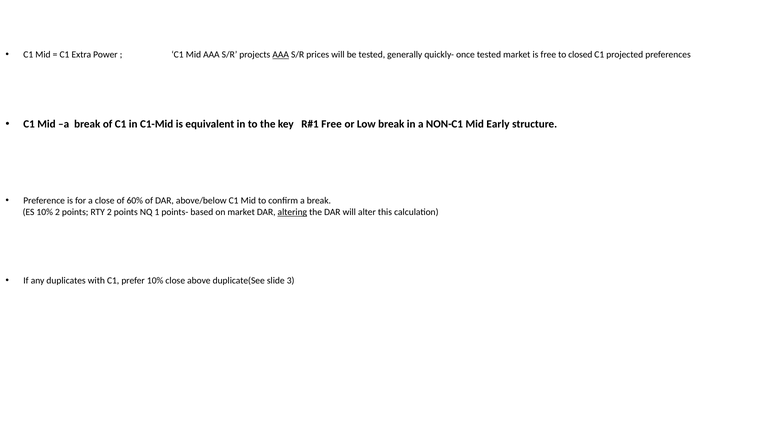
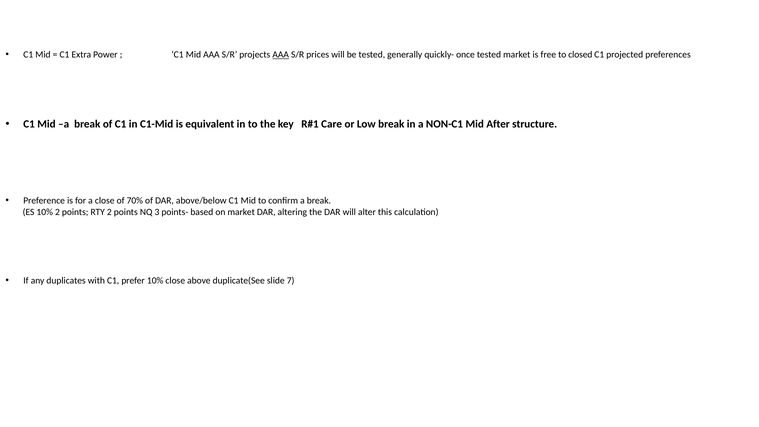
Free at (332, 124): Free -> Care
Early: Early -> After
60%: 60% -> 70%
1: 1 -> 3
altering underline: present -> none
3: 3 -> 7
